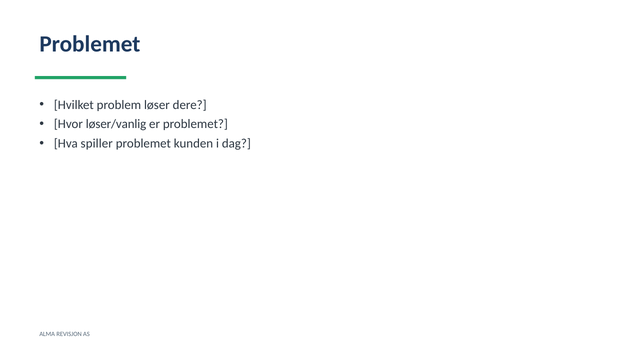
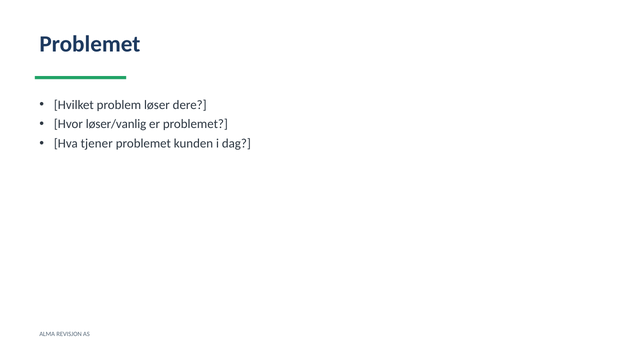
spiller: spiller -> tjener
